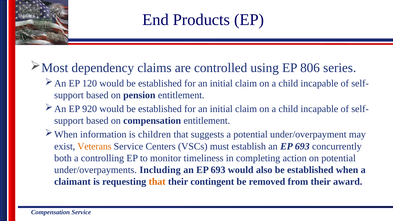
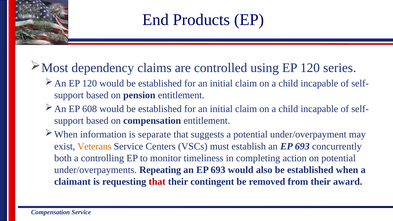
using EP 806: 806 -> 120
920: 920 -> 608
children: children -> separate
Including: Including -> Repeating
that at (157, 182) colour: orange -> red
